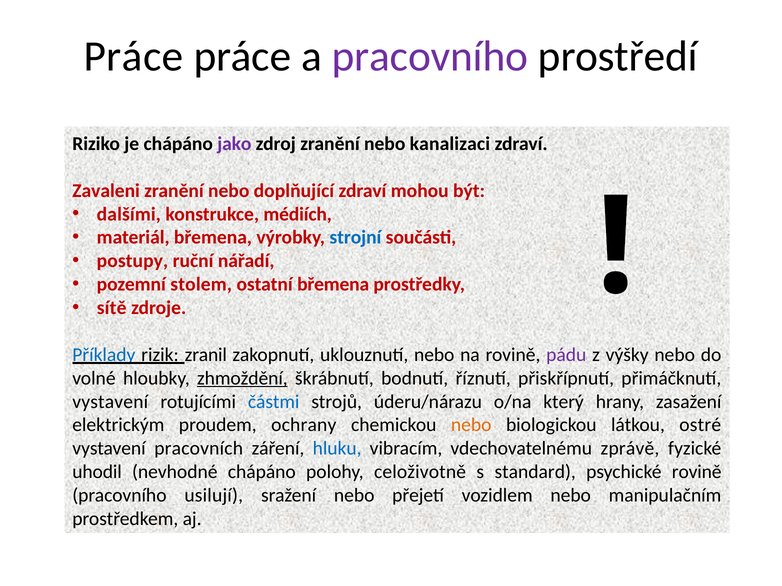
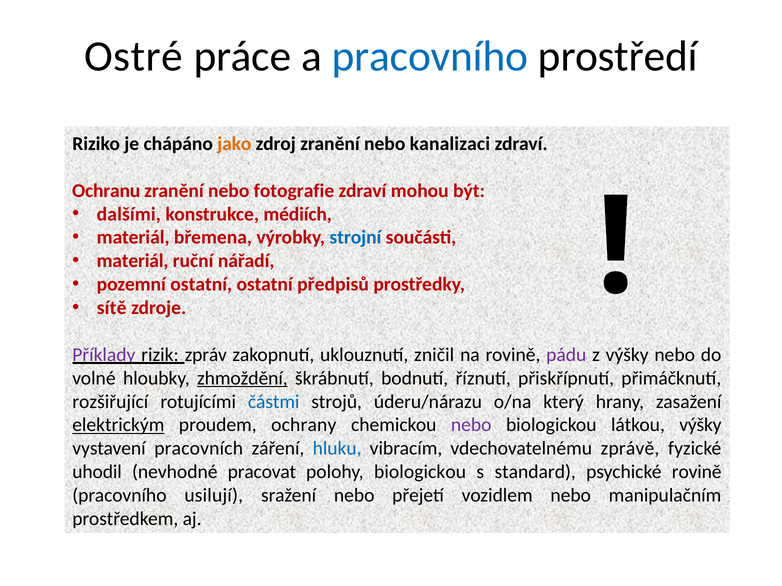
Práce at (133, 56): Práce -> Ostré
pracovního at (430, 56) colour: purple -> blue
jako colour: purple -> orange
Zavaleni: Zavaleni -> Ochranu
doplňující: doplňující -> fotografie
postupy at (132, 261): postupy -> materiál
pozemní stolem: stolem -> ostatní
ostatní břemena: břemena -> předpisů
Příklady colour: blue -> purple
zranil: zranil -> zpráv
uklouznutí nebo: nebo -> zničil
vystavení at (110, 402): vystavení -> rozšiřující
elektrickým underline: none -> present
nebo at (471, 425) colour: orange -> purple
látkou ostré: ostré -> výšky
nevhodné chápáno: chápáno -> pracovat
polohy celoživotně: celoživotně -> biologickou
